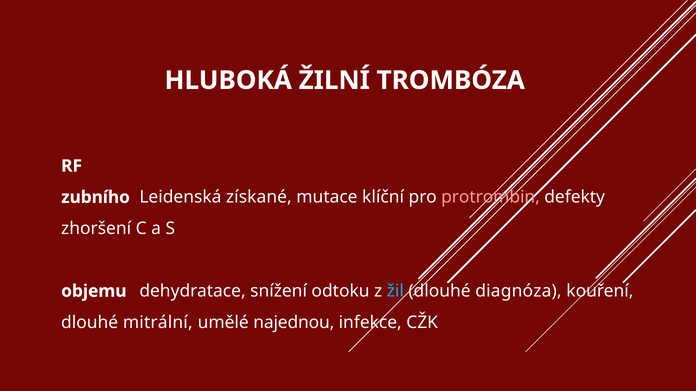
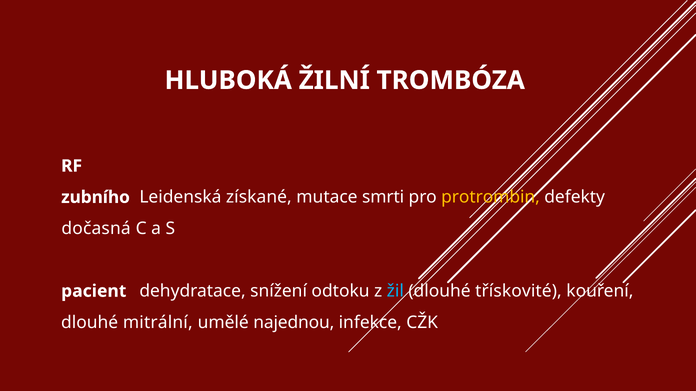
klíční: klíční -> smrti
protrombin colour: pink -> yellow
zhoršení: zhoršení -> dočasná
objemu: objemu -> pacient
diagnóza: diagnóza -> třískovité
